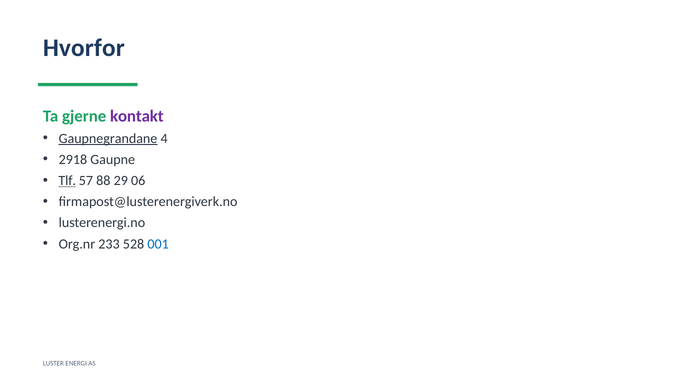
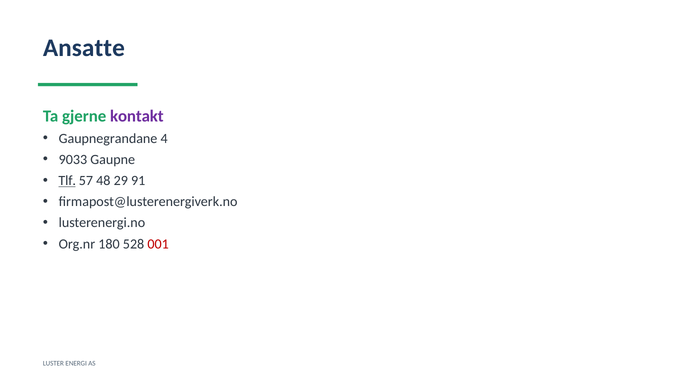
Hvorfor: Hvorfor -> Ansatte
Gaupnegrandane underline: present -> none
2918: 2918 -> 9033
88: 88 -> 48
06: 06 -> 91
233: 233 -> 180
001 colour: blue -> red
